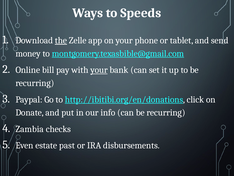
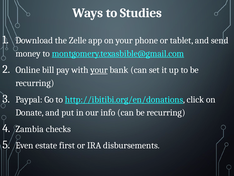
Speeds: Speeds -> Studies
the underline: present -> none
past: past -> first
